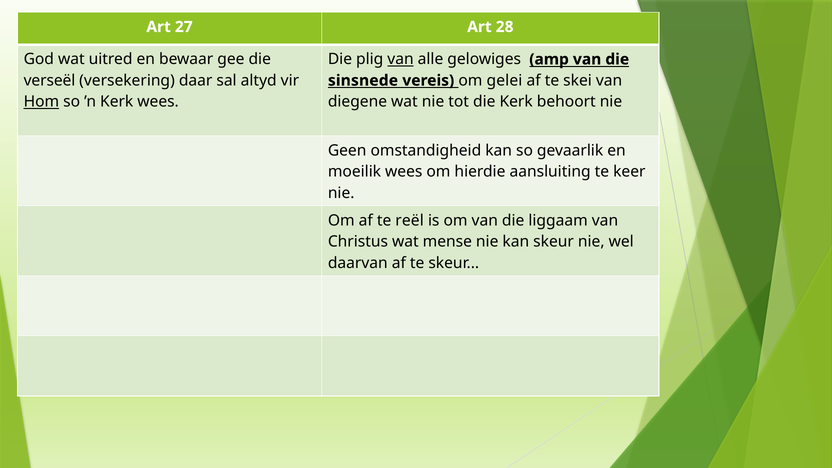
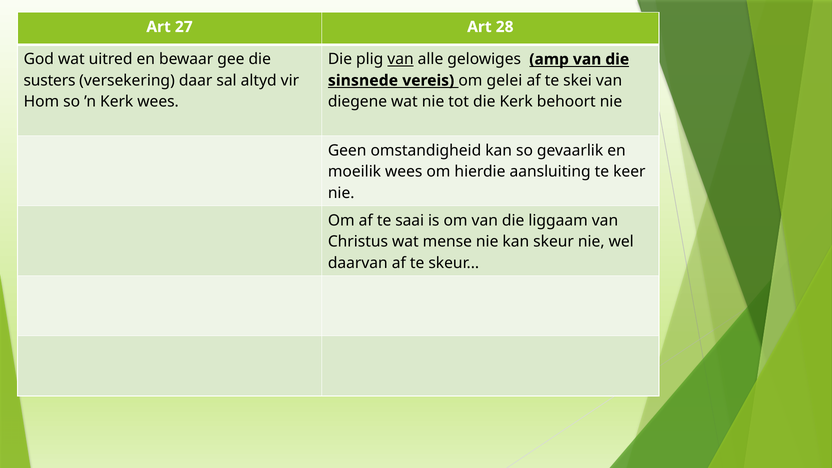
verseël: verseël -> susters
Hom underline: present -> none
reël: reël -> saai
